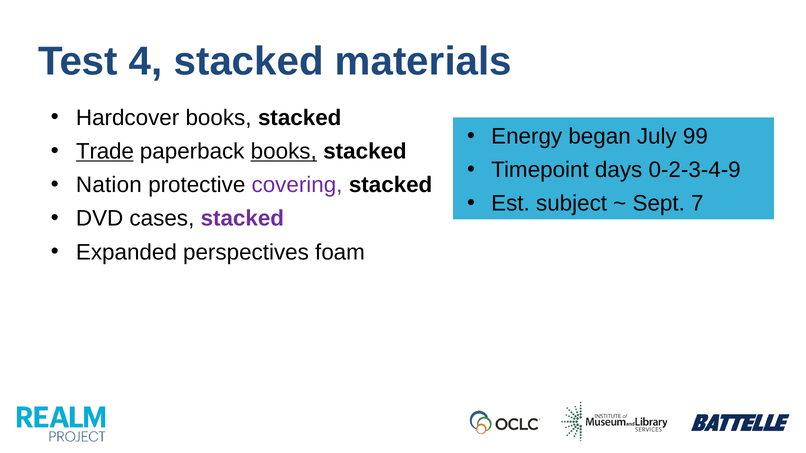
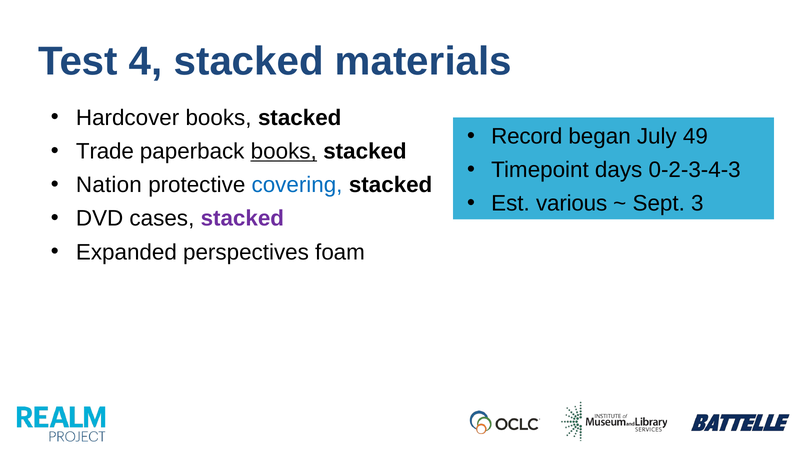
Energy: Energy -> Record
99: 99 -> 49
Trade underline: present -> none
0-2-3-4-9: 0-2-3-4-9 -> 0-2-3-4-3
covering colour: purple -> blue
subject: subject -> various
7: 7 -> 3
